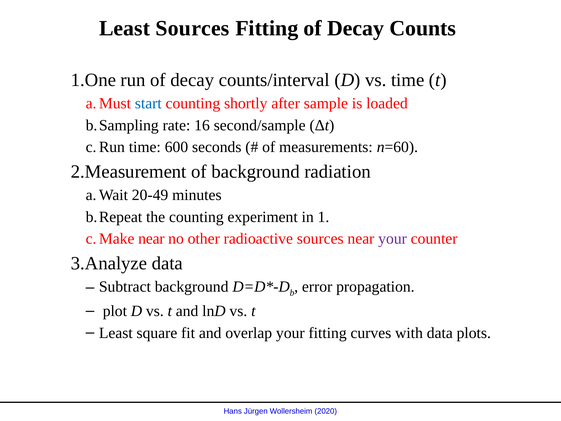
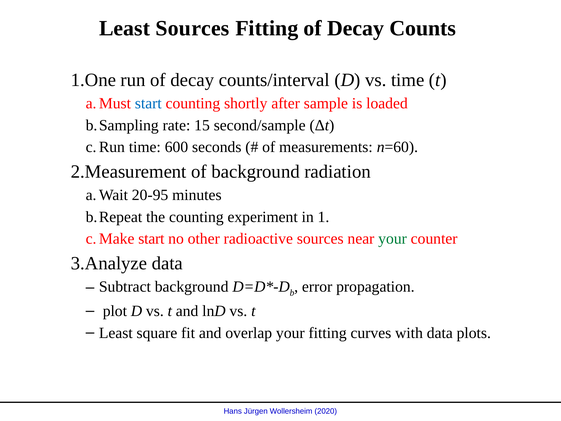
16: 16 -> 15
20-49: 20-49 -> 20-95
near at (151, 239): near -> start
your at (393, 239) colour: purple -> green
